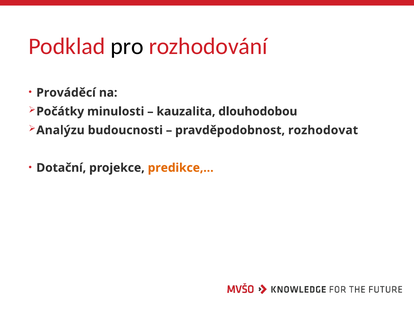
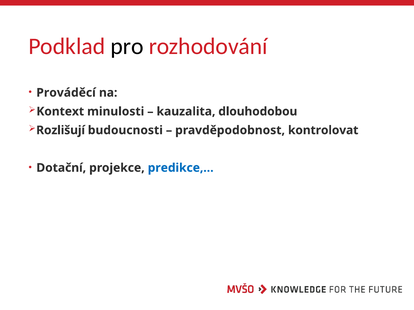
Počátky: Počátky -> Kontext
Analýzu: Analýzu -> Rozlišují
rozhodovat: rozhodovat -> kontrolovat
predikce,… colour: orange -> blue
